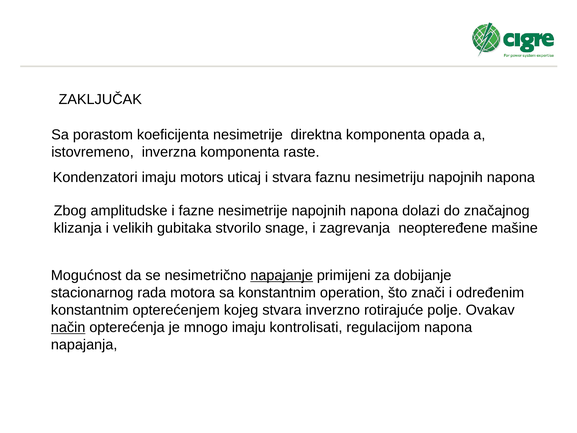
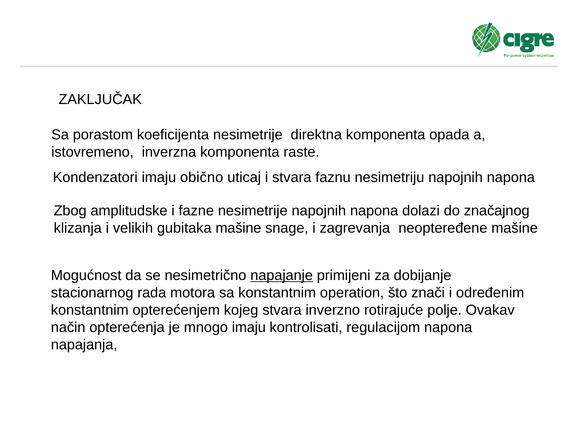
motors: motors -> obično
gubitaka stvorilo: stvorilo -> mašine
način underline: present -> none
